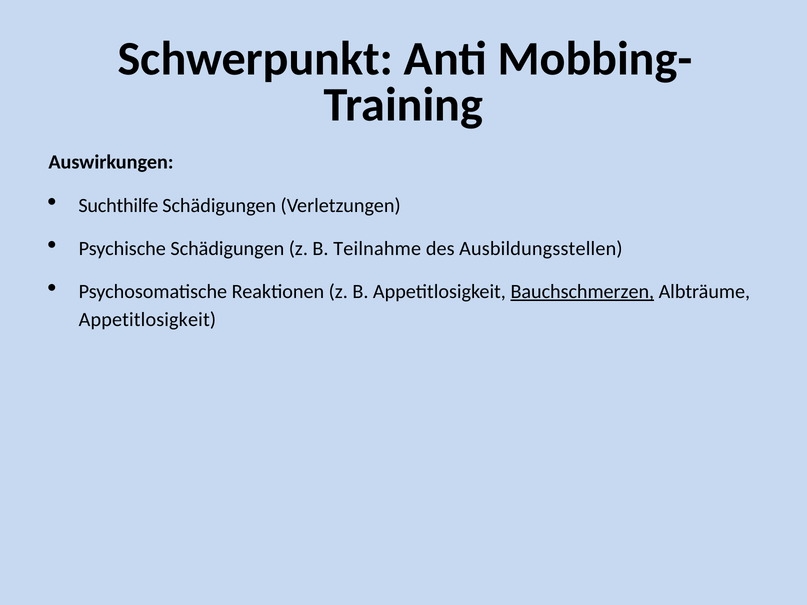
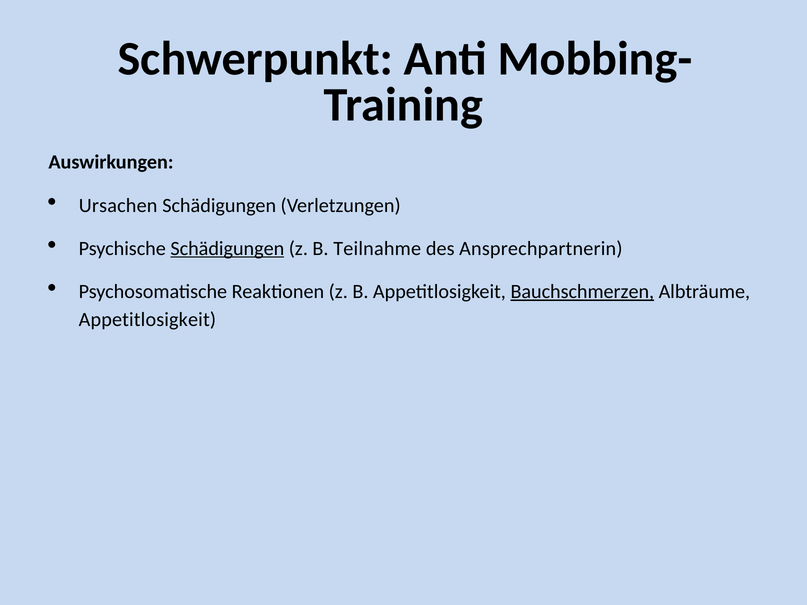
Suchthilfe: Suchthilfe -> Ursachen
Schädigungen at (227, 249) underline: none -> present
Ausbildungsstellen: Ausbildungsstellen -> Ansprechpartnerin
